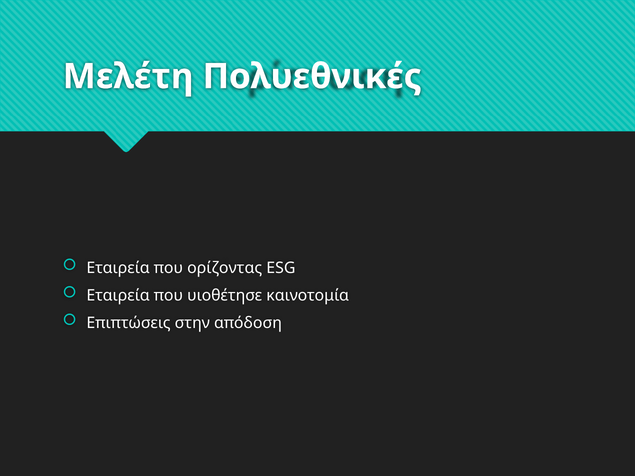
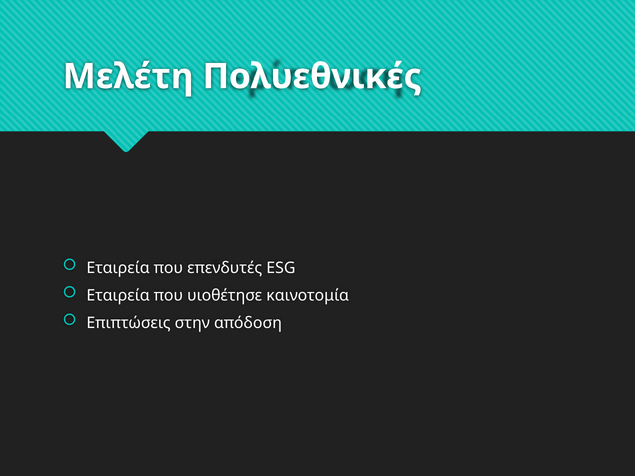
ορίζοντας: ορίζοντας -> επενδυτές
